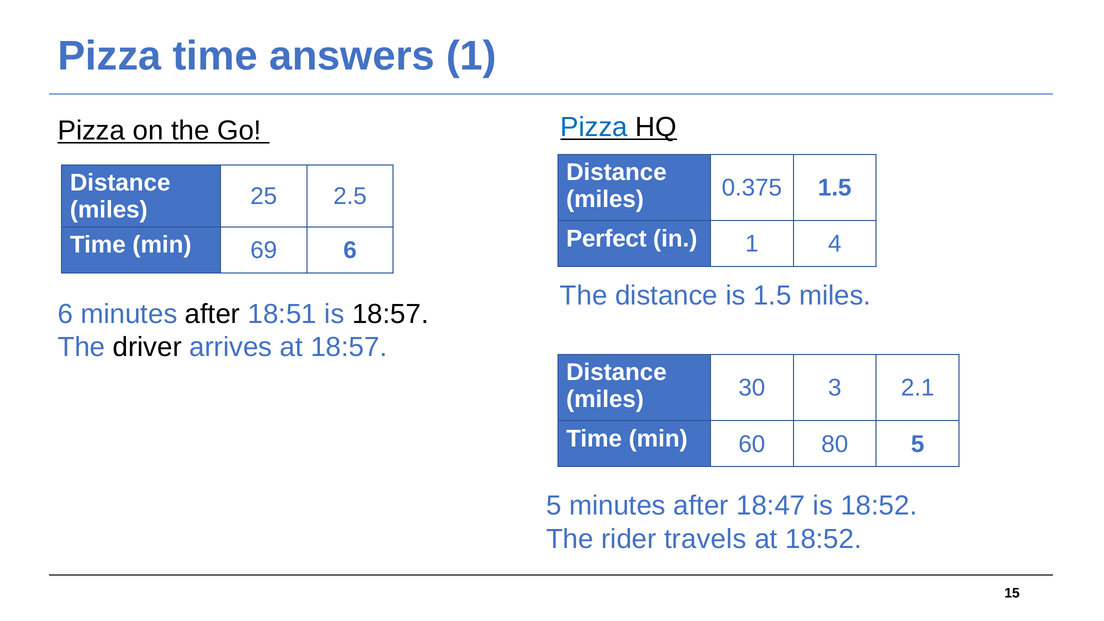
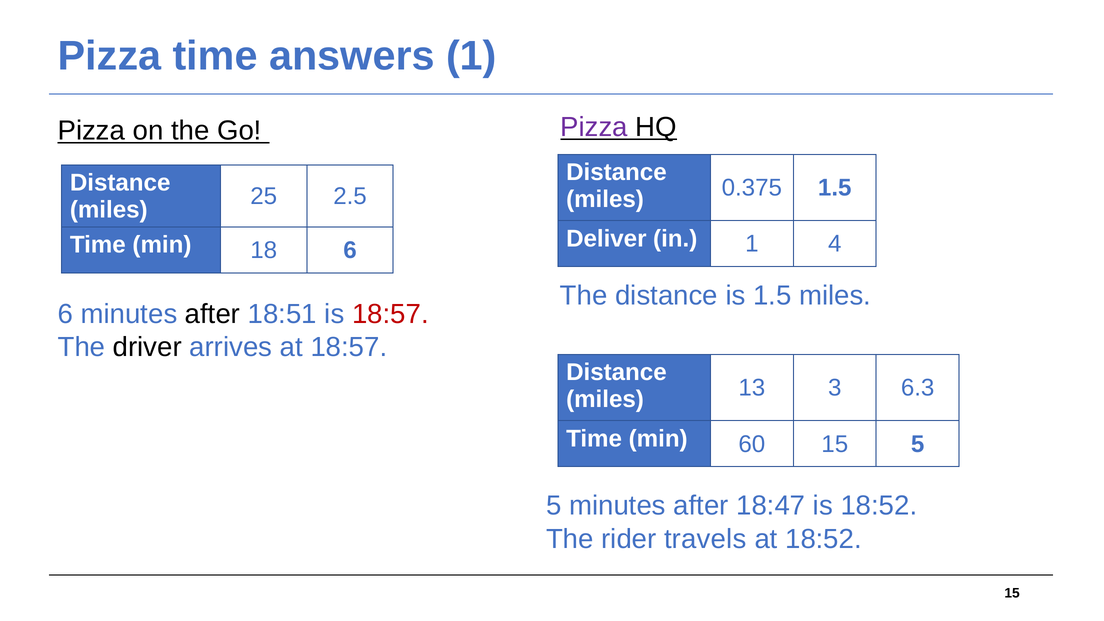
Pizza at (594, 127) colour: blue -> purple
Perfect: Perfect -> Deliver
69: 69 -> 18
18:57 at (390, 314) colour: black -> red
30: 30 -> 13
2.1: 2.1 -> 6.3
60 80: 80 -> 15
